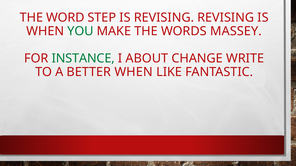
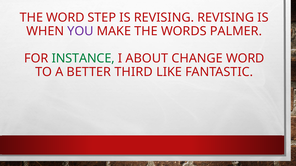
YOU colour: green -> purple
MASSEY: MASSEY -> PALMER
CHANGE WRITE: WRITE -> WORD
BETTER WHEN: WHEN -> THIRD
